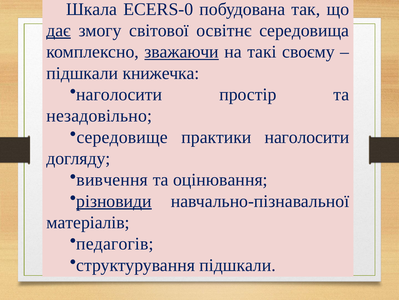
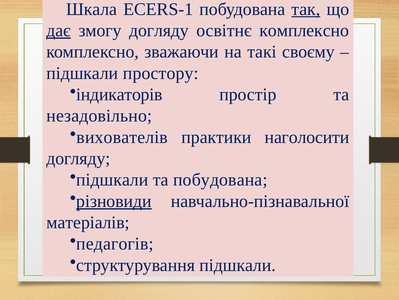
ECERS-0: ECERS-0 -> ECERS-1
так underline: none -> present
змогу світової: світової -> догляду
освітнє середовища: середовища -> комплексно
зважаючи underline: present -> none
книжечка: книжечка -> простору
наголосити at (119, 94): наголосити -> індикаторів
середовище: середовище -> вихователів
вивчення at (112, 179): вивчення -> підшкали
та оцінювання: оцінювання -> побудована
